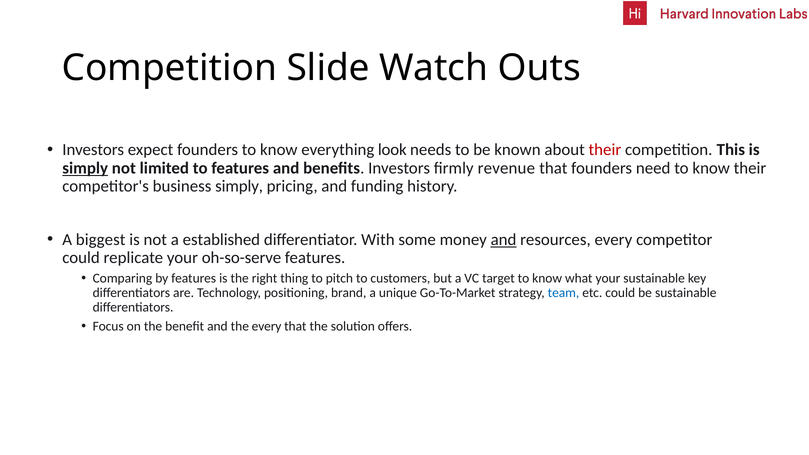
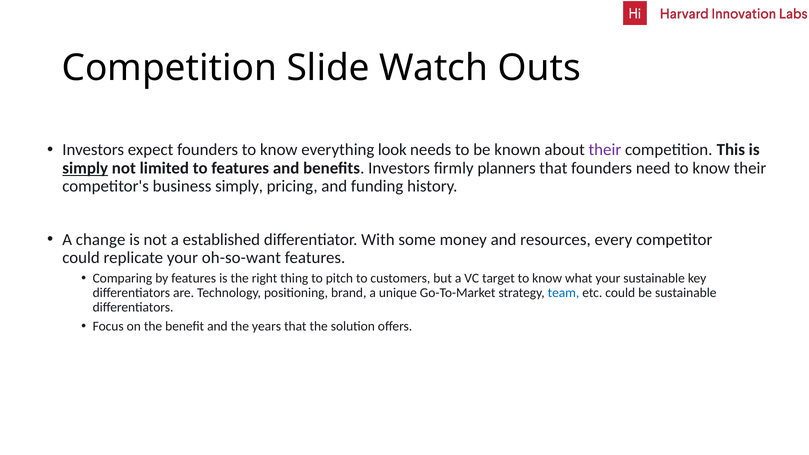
their at (605, 150) colour: red -> purple
revenue: revenue -> planners
biggest: biggest -> change
and at (504, 240) underline: present -> none
oh-so-serve: oh-so-serve -> oh-so-want
the every: every -> years
